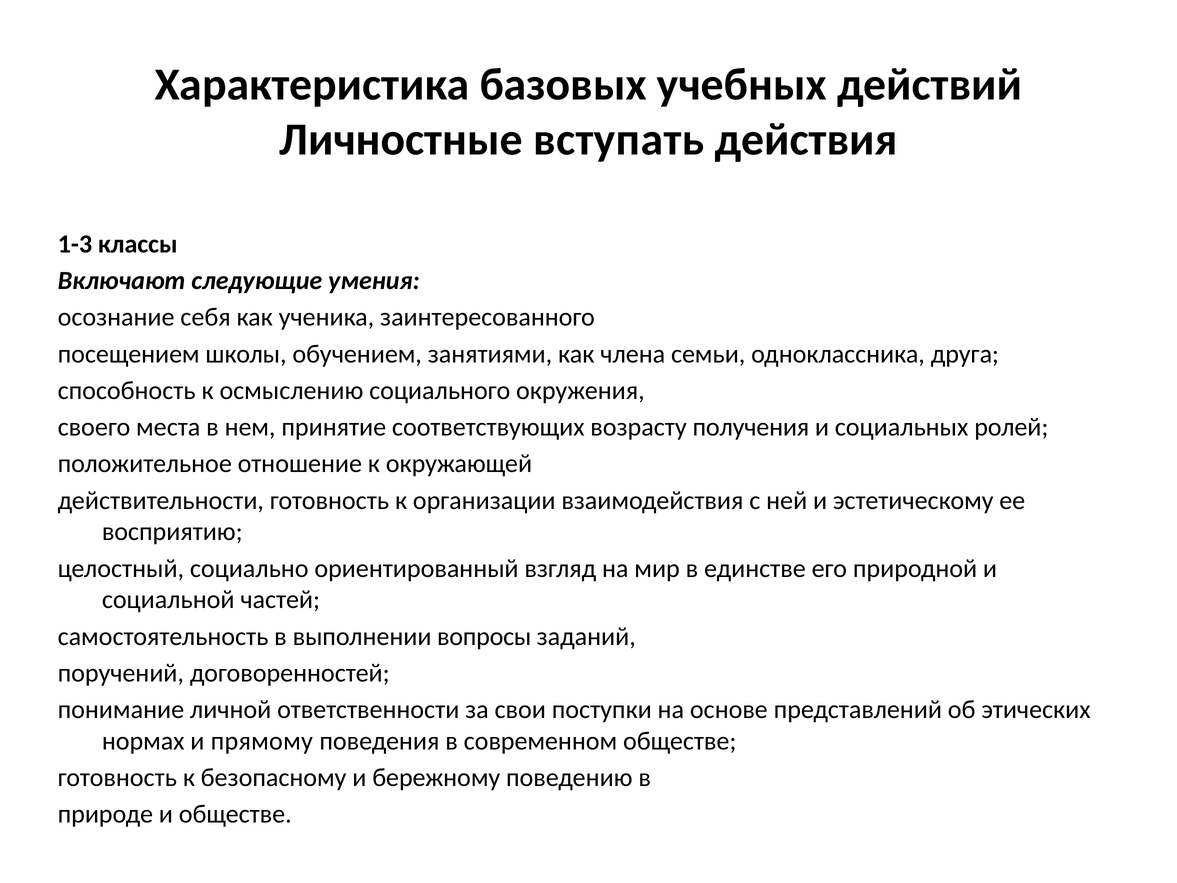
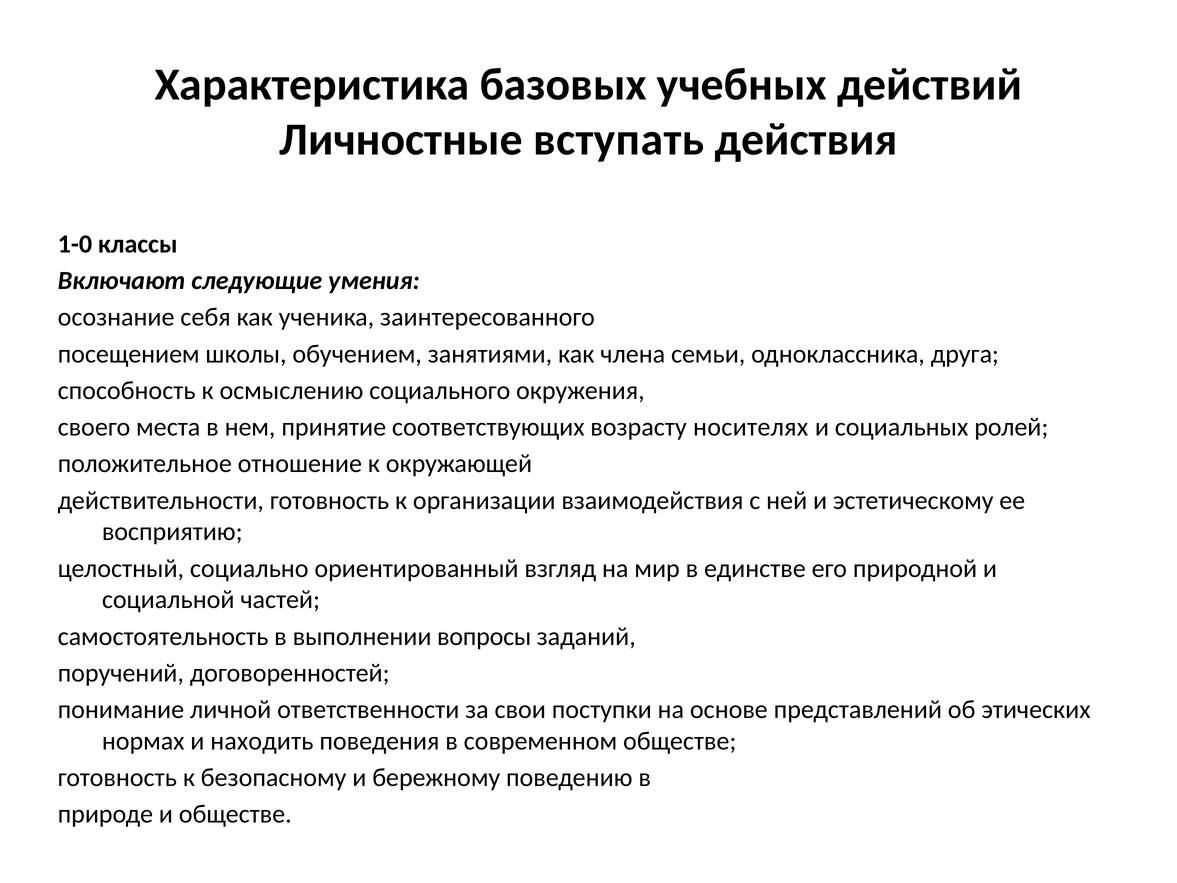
1-3: 1-3 -> 1-0
получения: получения -> носителях
прямому: прямому -> находить
